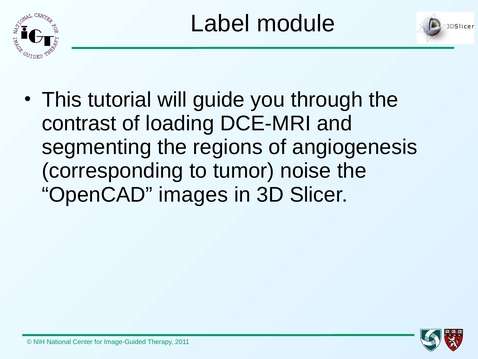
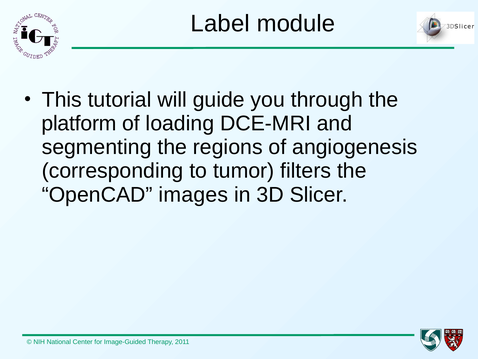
contrast: contrast -> platform
noise: noise -> filters
